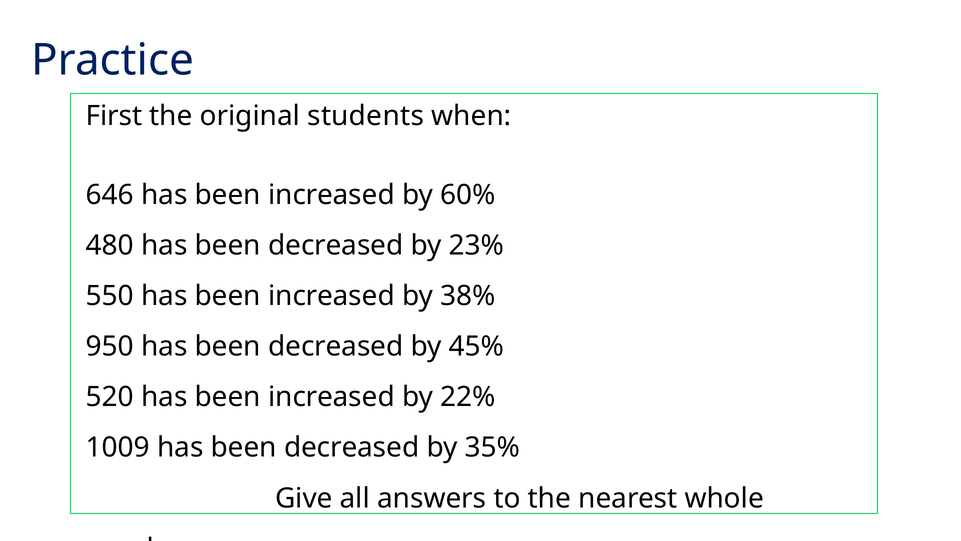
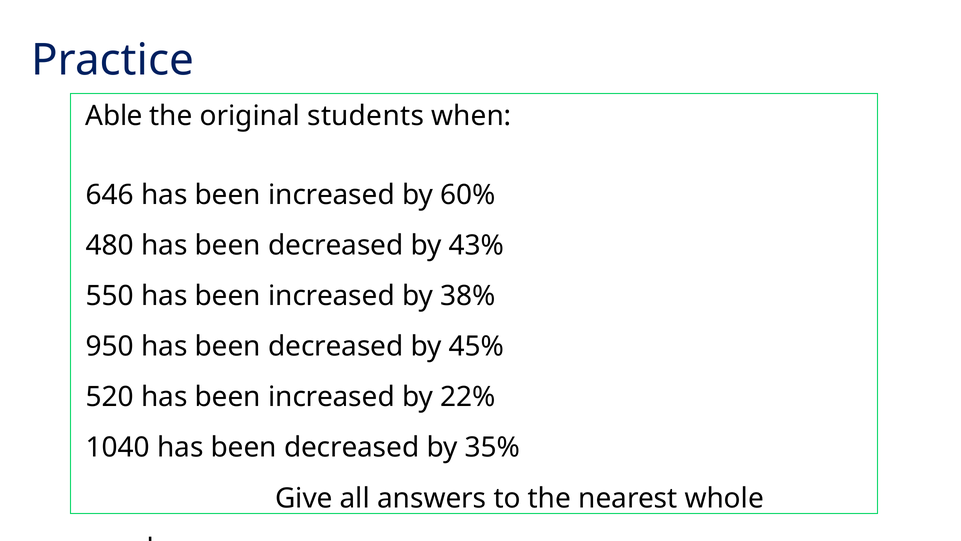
First: First -> Able
23%: 23% -> 43%
1009: 1009 -> 1040
